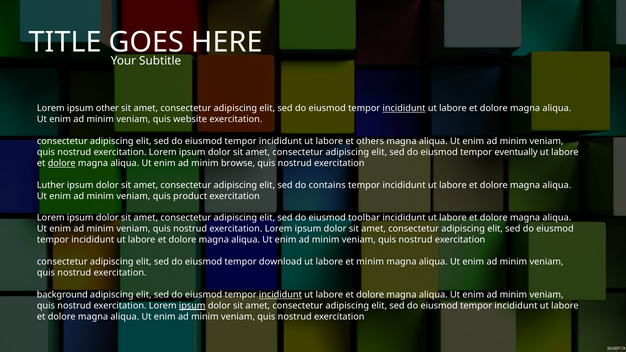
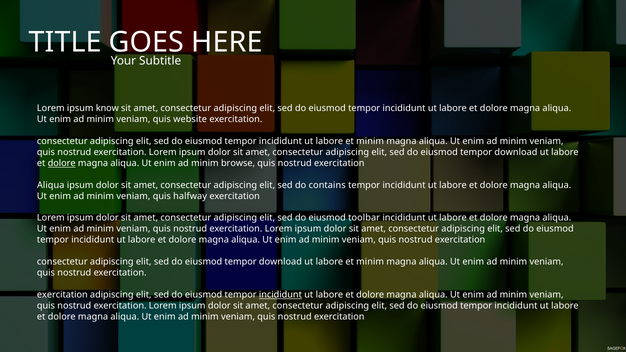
other: other -> know
incididunt at (404, 108) underline: present -> none
others at (370, 141): others -> minim
eventually at (516, 152): eventually -> download
Luther at (51, 185): Luther -> Aliqua
product: product -> halfway
background at (62, 295): background -> exercitation
ipsum at (192, 306) underline: present -> none
